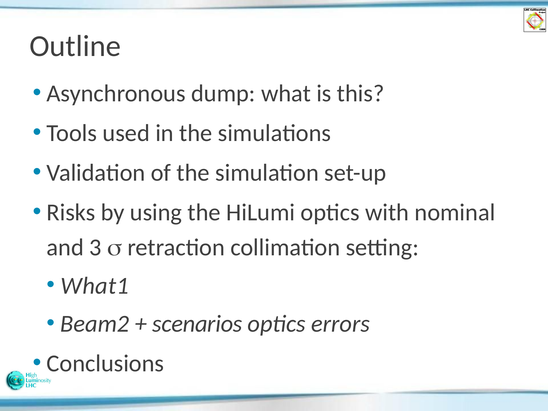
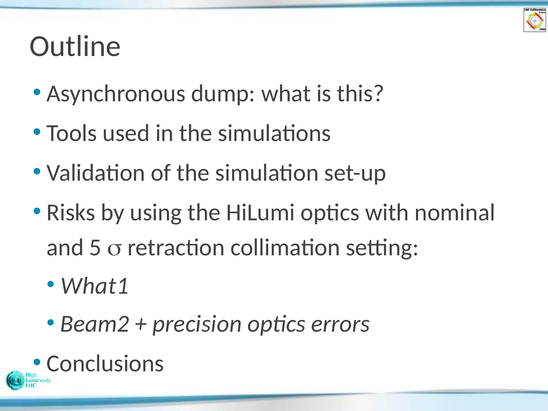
3: 3 -> 5
scenarios: scenarios -> precision
